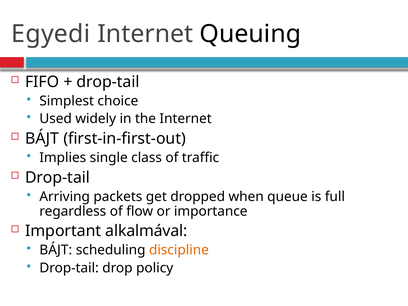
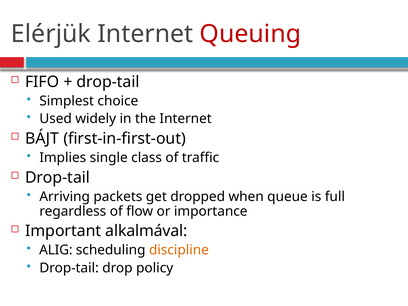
Egyedi: Egyedi -> Elérjük
Queuing colour: black -> red
BÁJT at (56, 250): BÁJT -> ALIG
